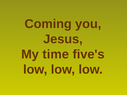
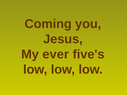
time: time -> ever
